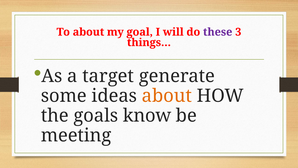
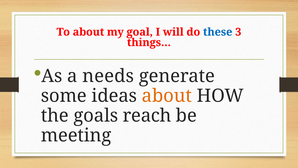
these colour: purple -> blue
target: target -> needs
know: know -> reach
